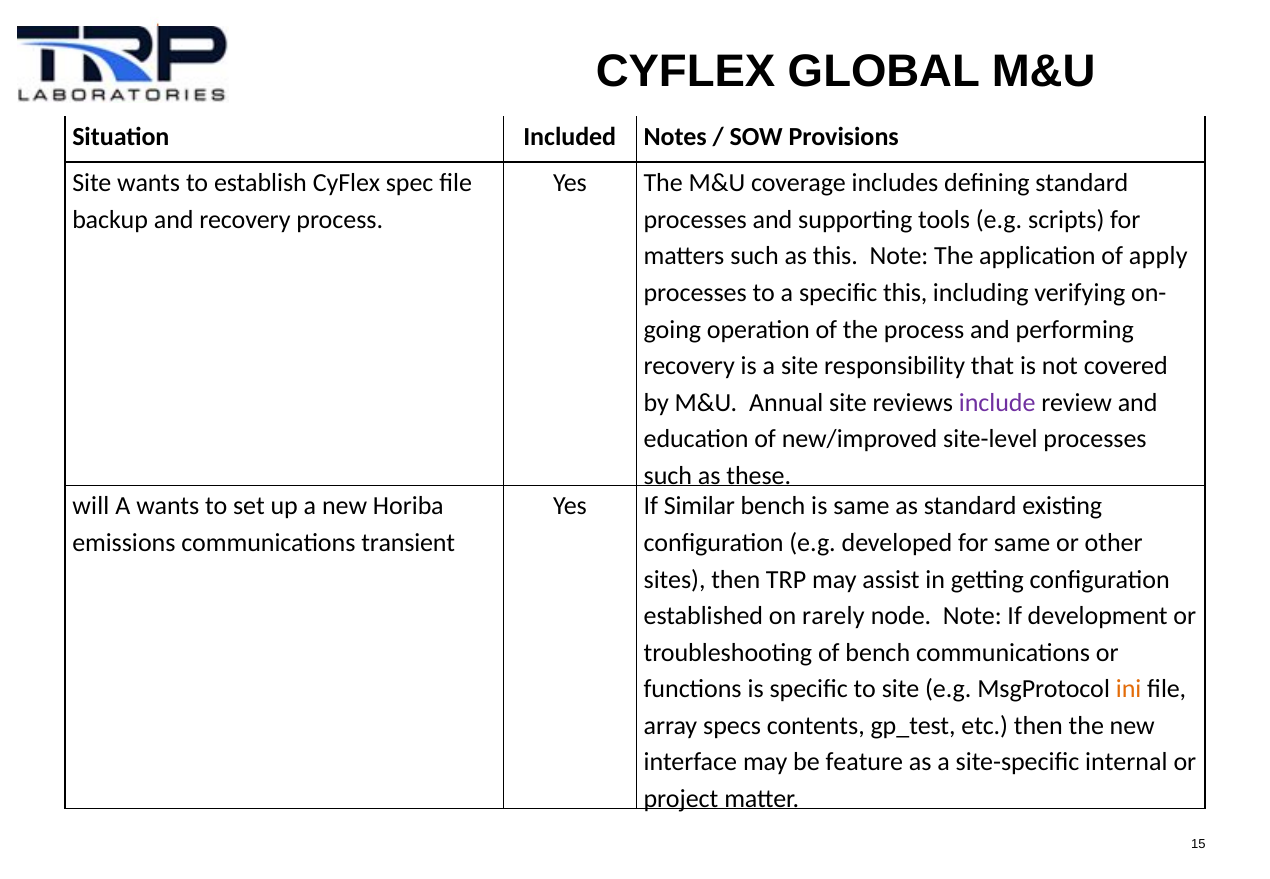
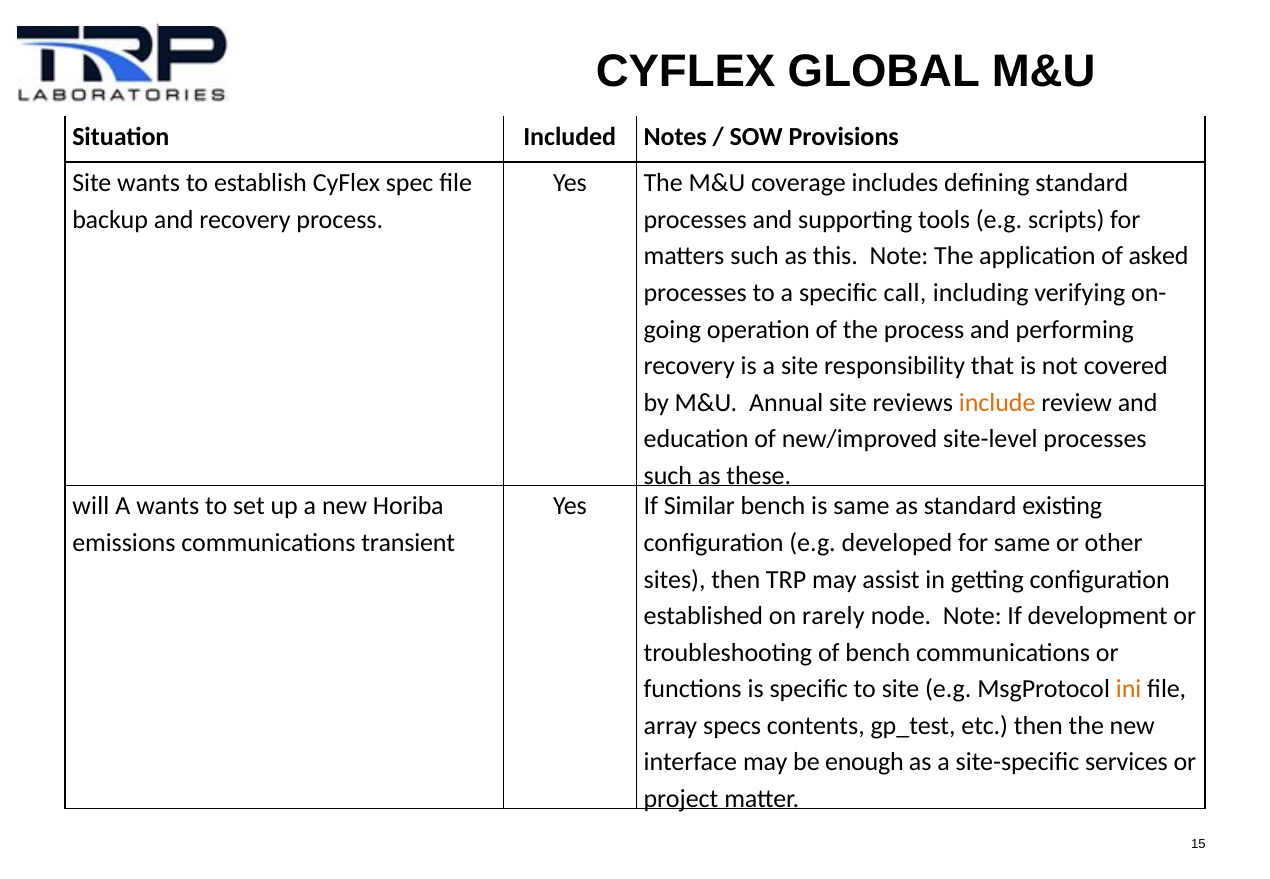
apply: apply -> asked
specific this: this -> call
include colour: purple -> orange
feature: feature -> enough
internal: internal -> services
